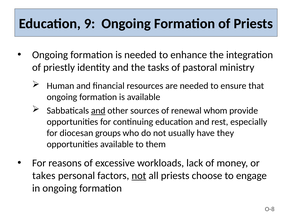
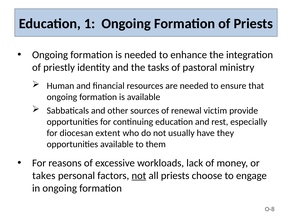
9: 9 -> 1
and at (98, 111) underline: present -> none
whom: whom -> victim
groups: groups -> extent
